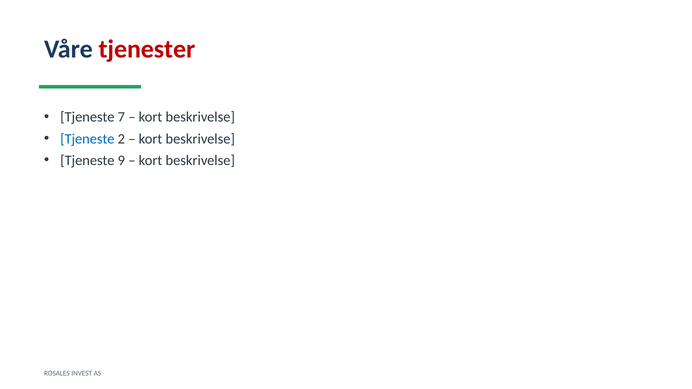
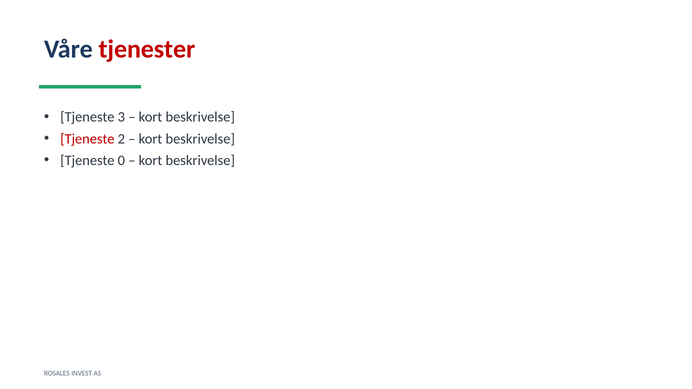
7: 7 -> 3
Tjeneste at (87, 139) colour: blue -> red
9: 9 -> 0
